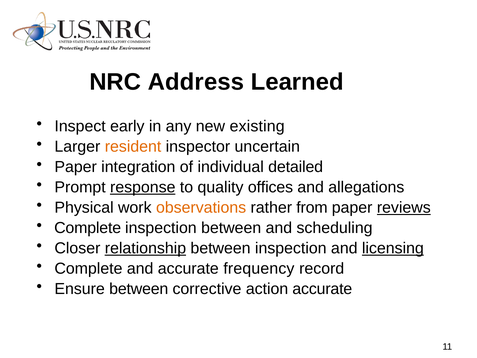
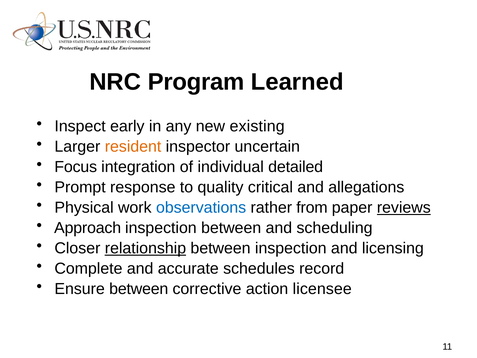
Address: Address -> Program
Paper at (76, 167): Paper -> Focus
response underline: present -> none
offices: offices -> critical
observations colour: orange -> blue
Complete at (88, 228): Complete -> Approach
licensing underline: present -> none
frequency: frequency -> schedules
action accurate: accurate -> licensee
